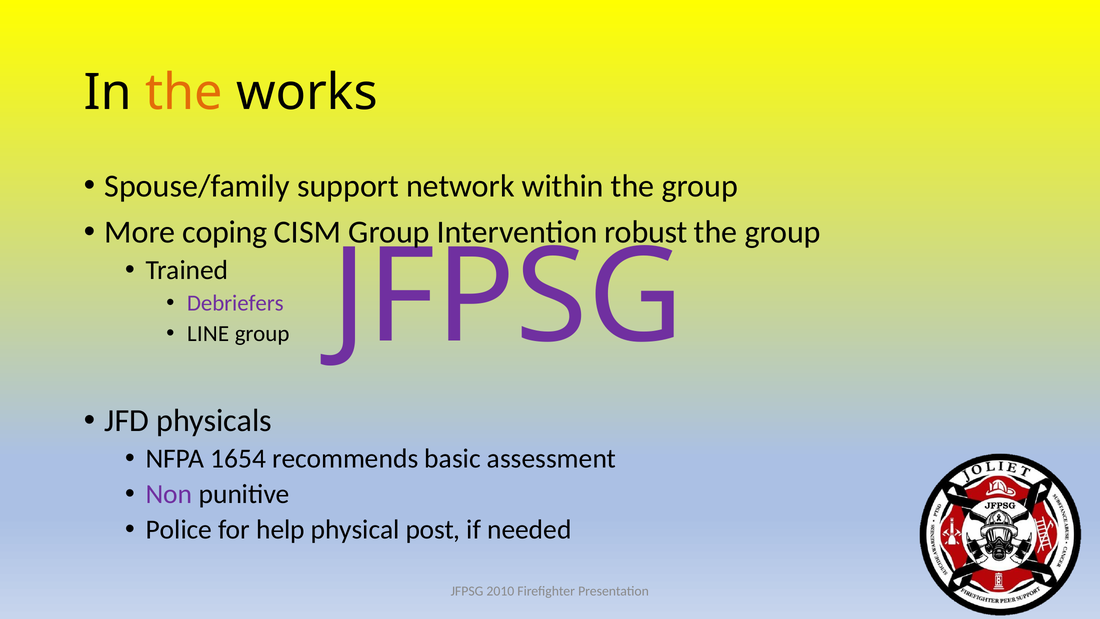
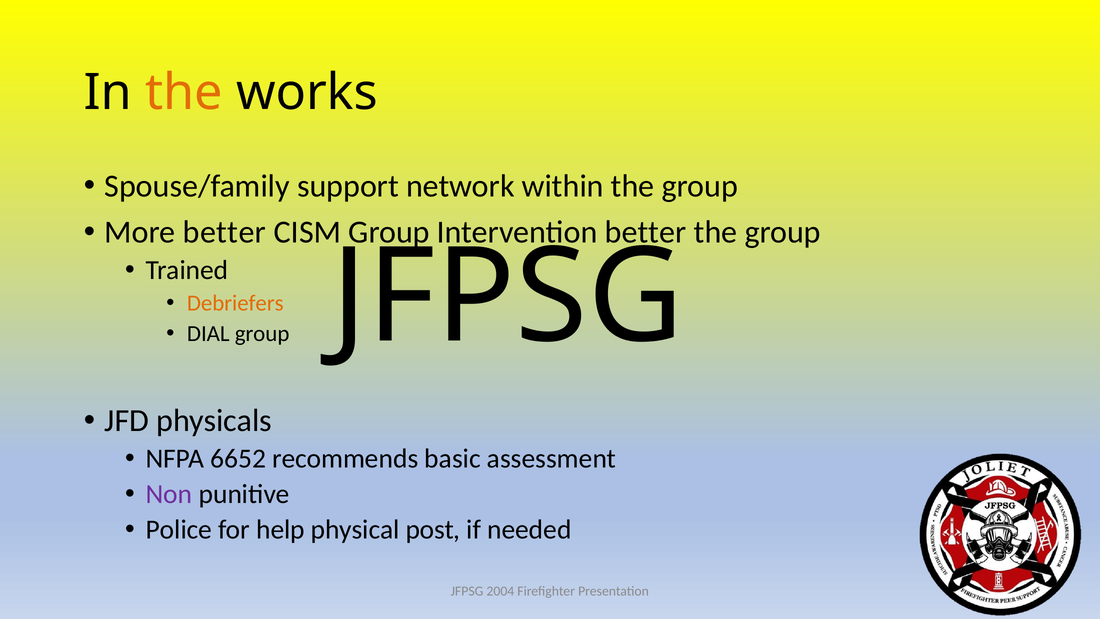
More coping: coping -> better
Intervention robust: robust -> better
JFPSG at (507, 297) colour: purple -> black
Debriefers colour: purple -> orange
LINE: LINE -> DIAL
1654: 1654 -> 6652
2010: 2010 -> 2004
